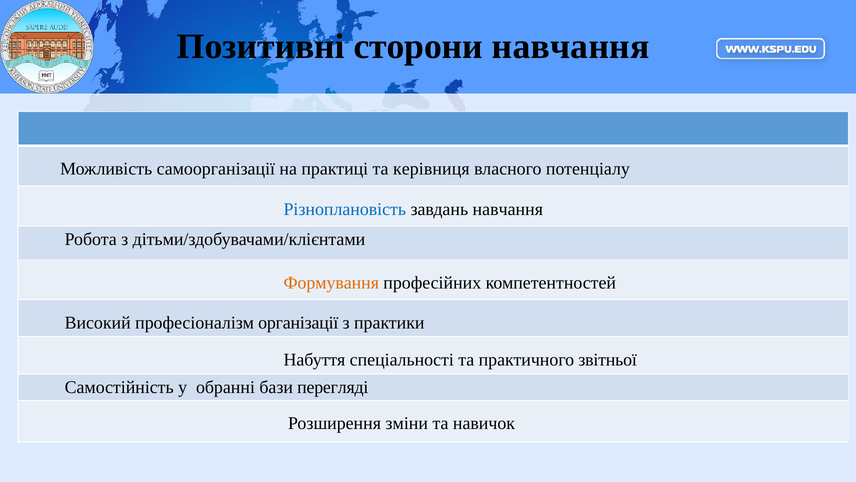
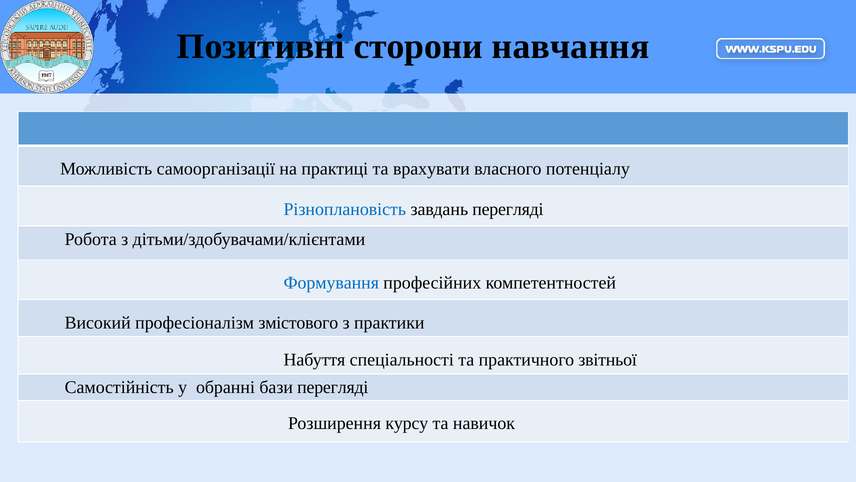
керівниця: керівниця -> врахувати
завдань навчання: навчання -> перегляді
Формування colour: orange -> blue
організації: організації -> змістового
зміни: зміни -> курсу
